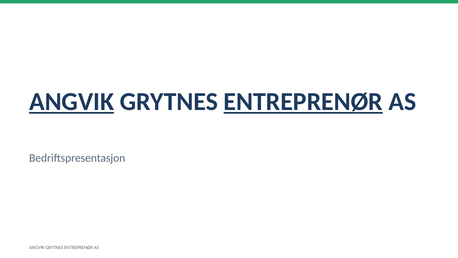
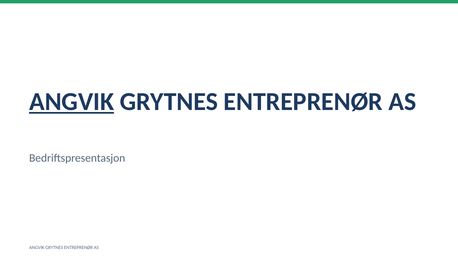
ENTREPRENØR at (303, 102) underline: present -> none
